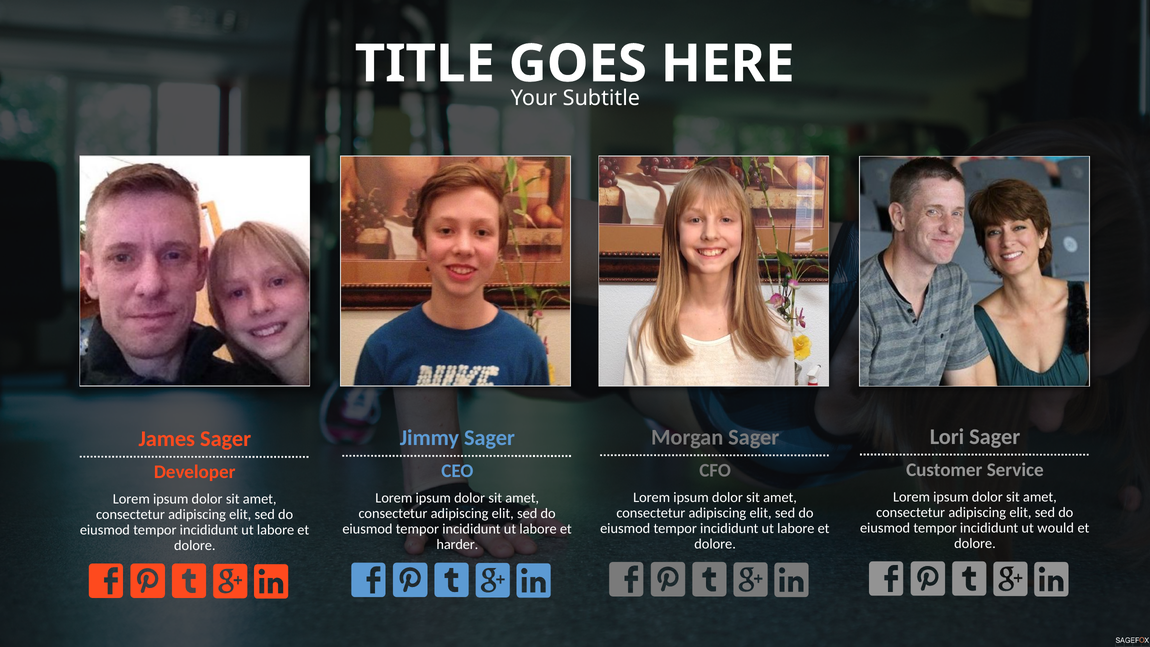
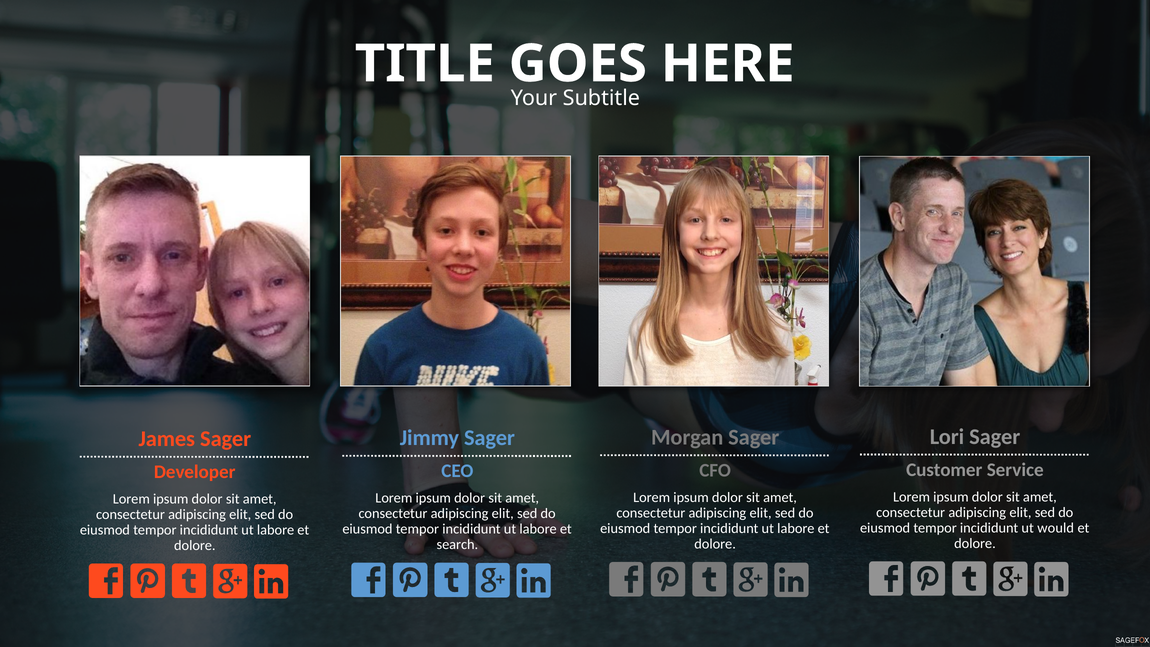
harder: harder -> search
